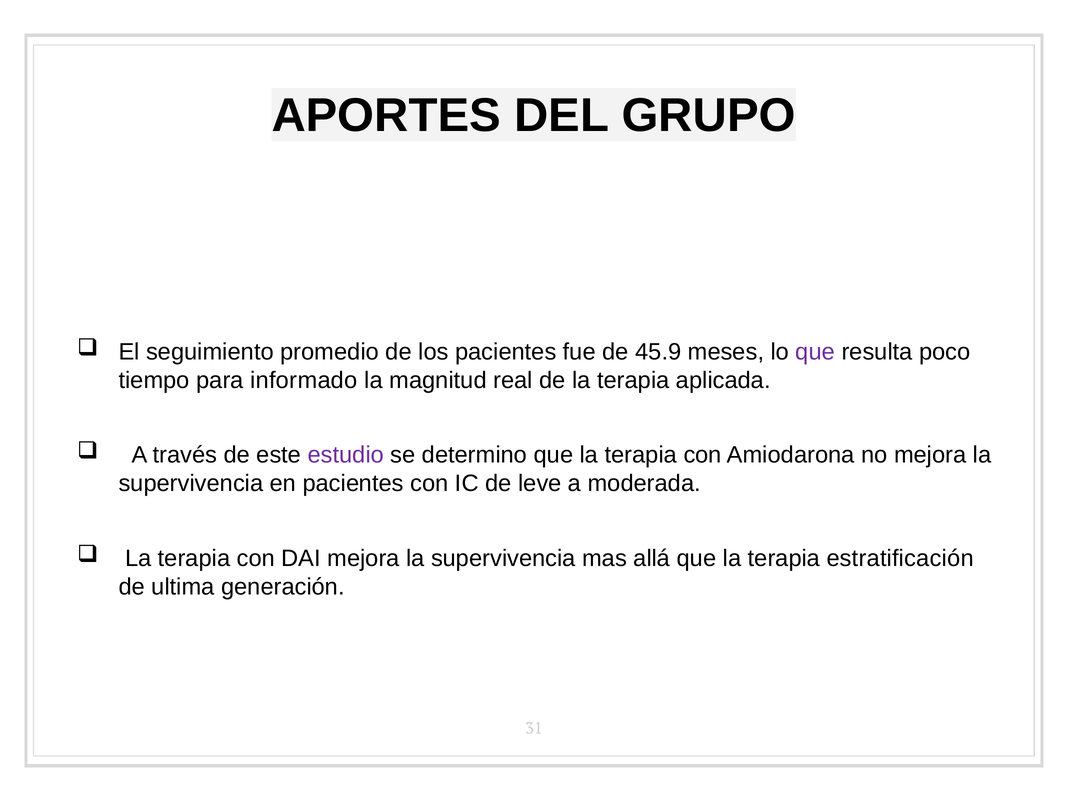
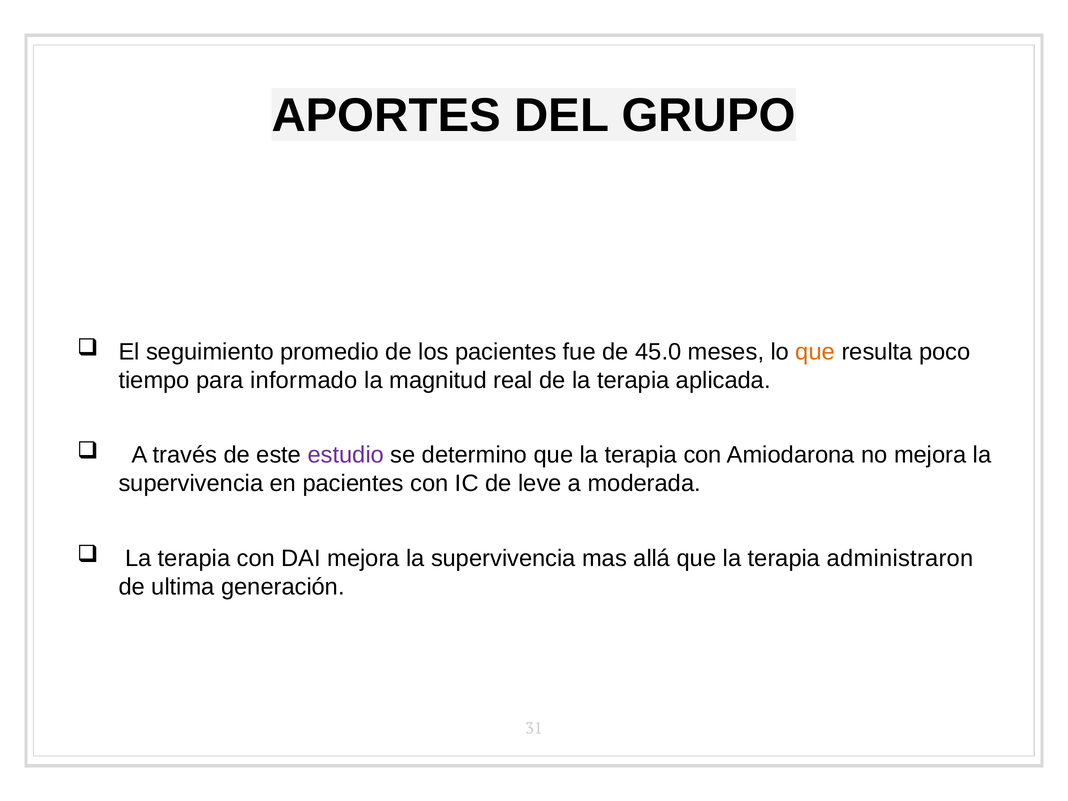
45.9: 45.9 -> 45.0
que at (815, 352) colour: purple -> orange
estratificación: estratificación -> administraron
